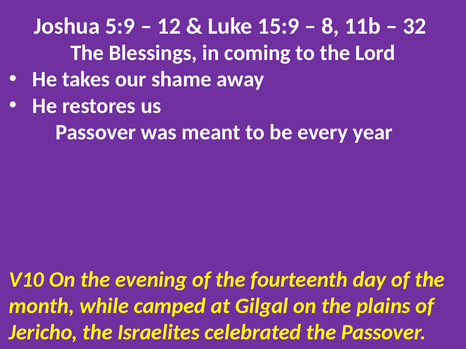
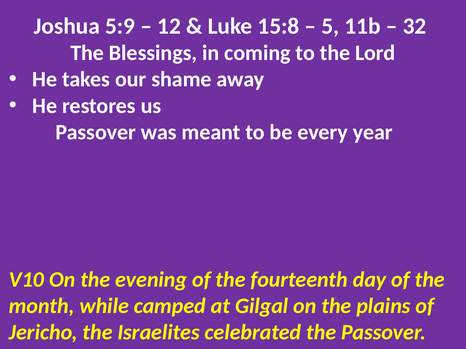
15:9: 15:9 -> 15:8
8: 8 -> 5
